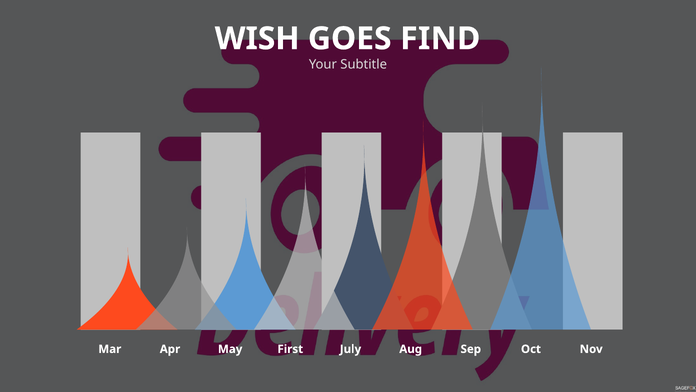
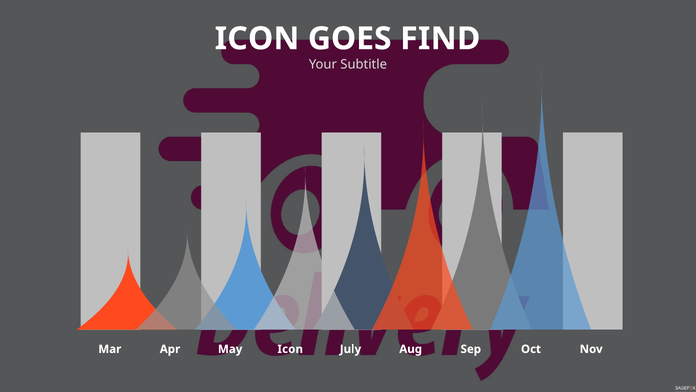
WISH at (257, 39): WISH -> ICON
May First: First -> Icon
